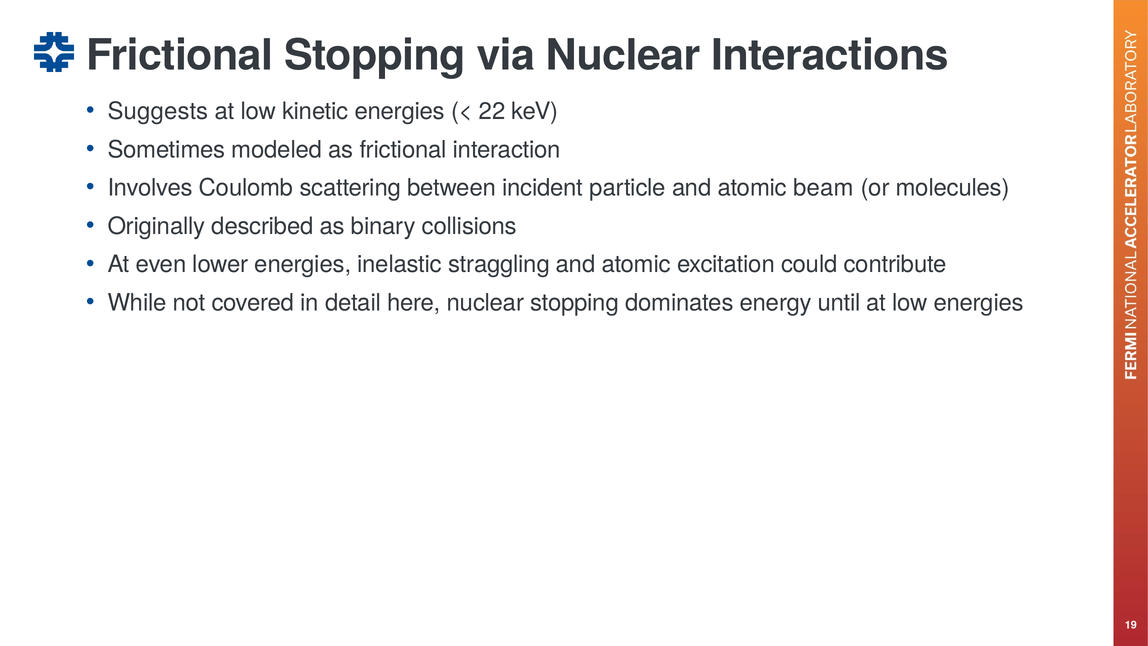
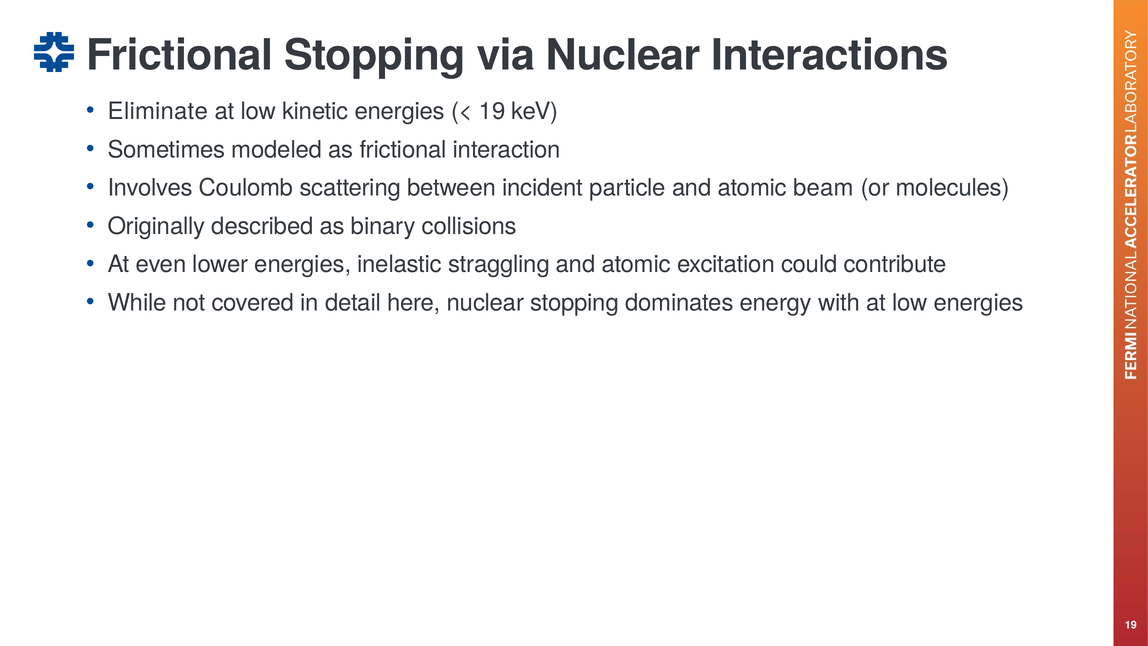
Suggests: Suggests -> Eliminate
22 at (492, 111): 22 -> 19
until: until -> with
